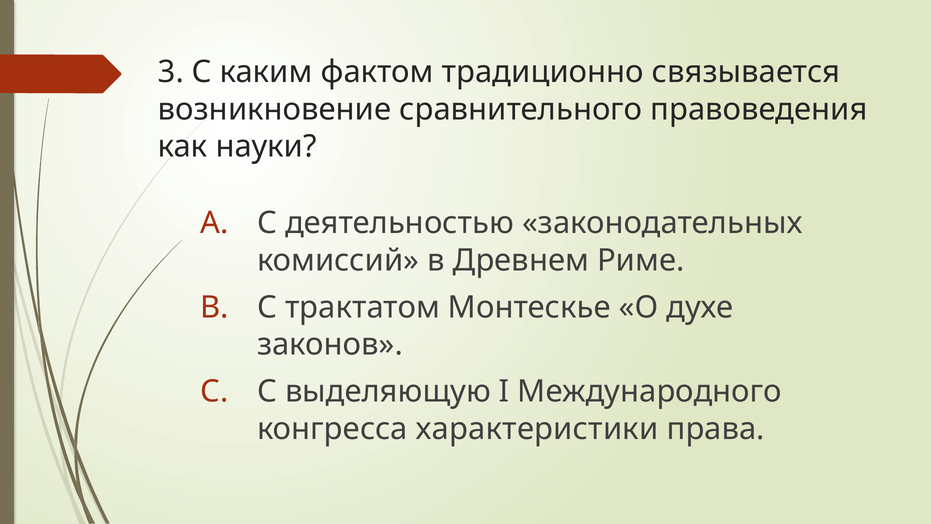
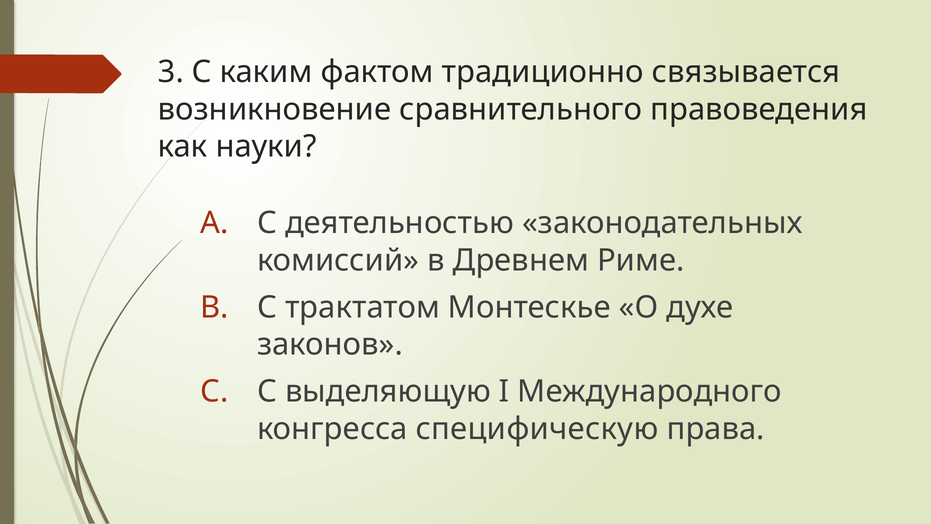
характеристики: характеристики -> специфическую
